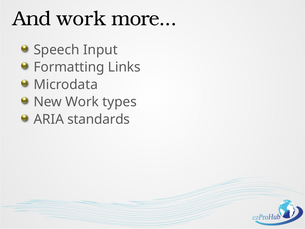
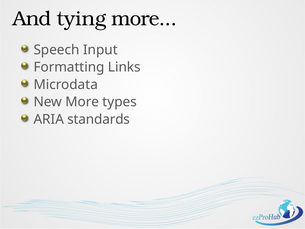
And work: work -> tying
New Work: Work -> More
